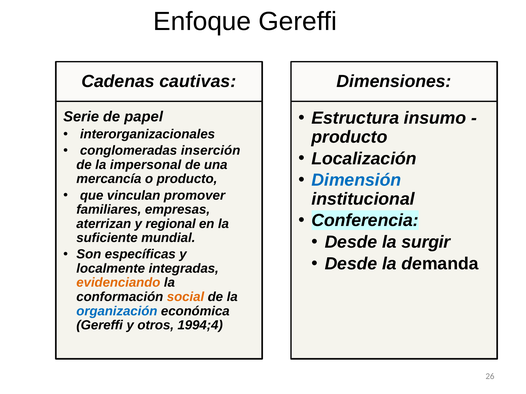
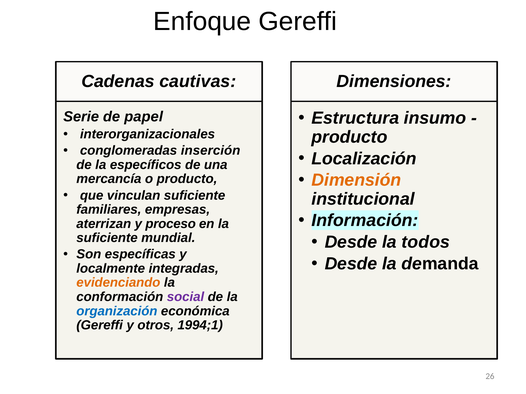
impersonal: impersonal -> específicos
Dimensión colour: blue -> orange
vinculan promover: promover -> suficiente
Conferencia: Conferencia -> Información
regional: regional -> proceso
surgir: surgir -> todos
social colour: orange -> purple
1994;4: 1994;4 -> 1994;1
